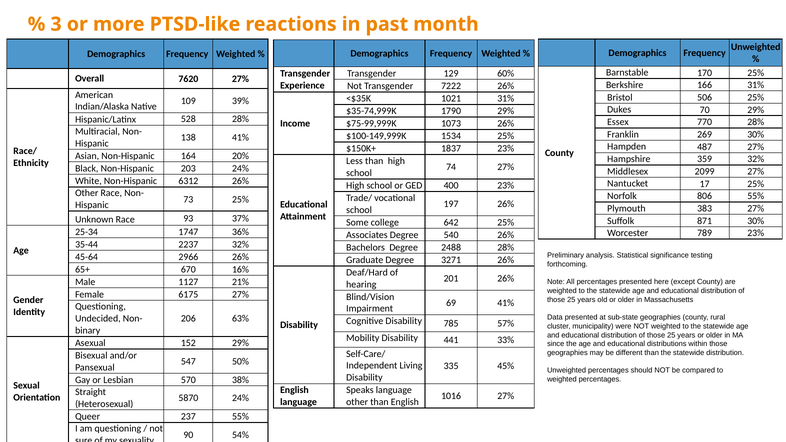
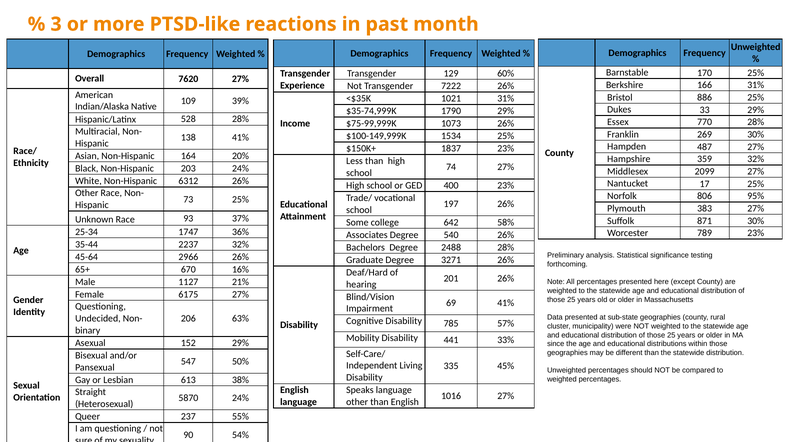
506: 506 -> 886
70: 70 -> 33
806 55%: 55% -> 95%
642 25%: 25% -> 58%
570: 570 -> 613
